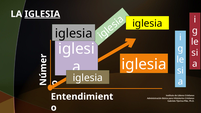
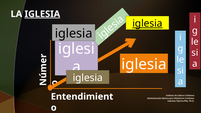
iglesia at (147, 23) underline: none -> present
